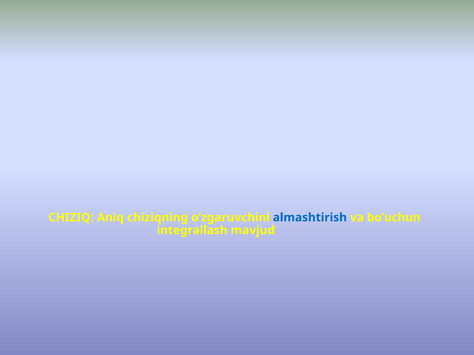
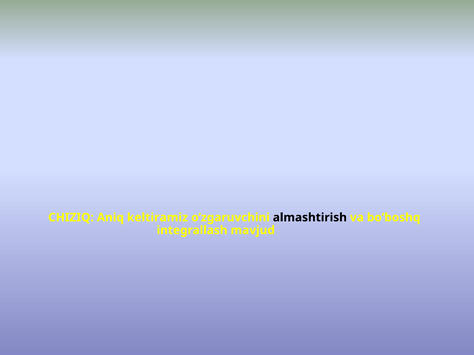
chiziqning: chiziqning -> keltiramiz
almashtirish colour: blue -> black
bo’uchun: bo’uchun -> bo’boshq
